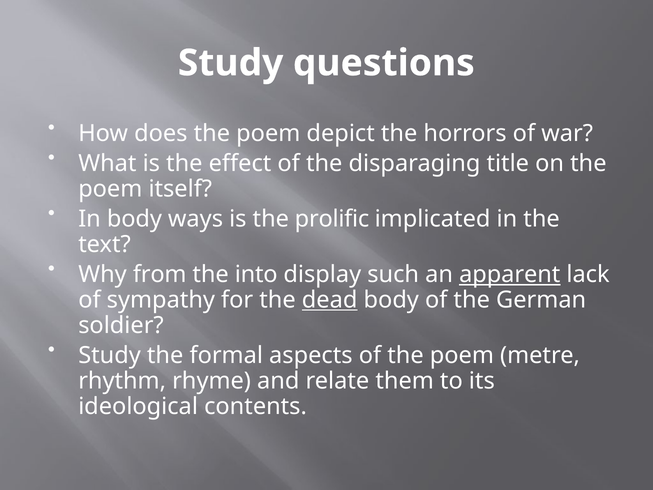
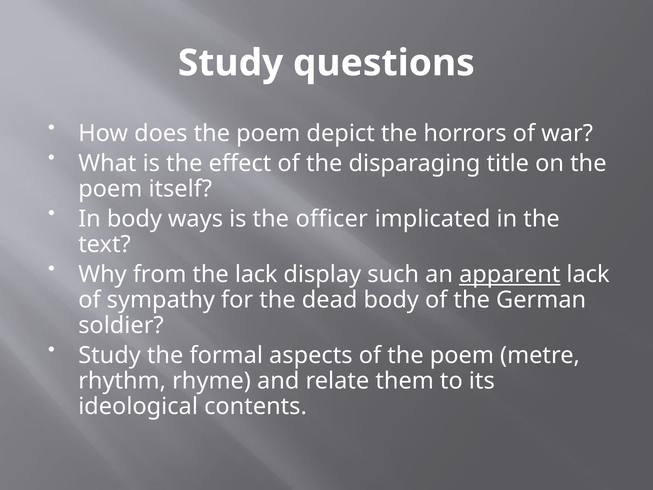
prolific: prolific -> officer
the into: into -> lack
dead underline: present -> none
